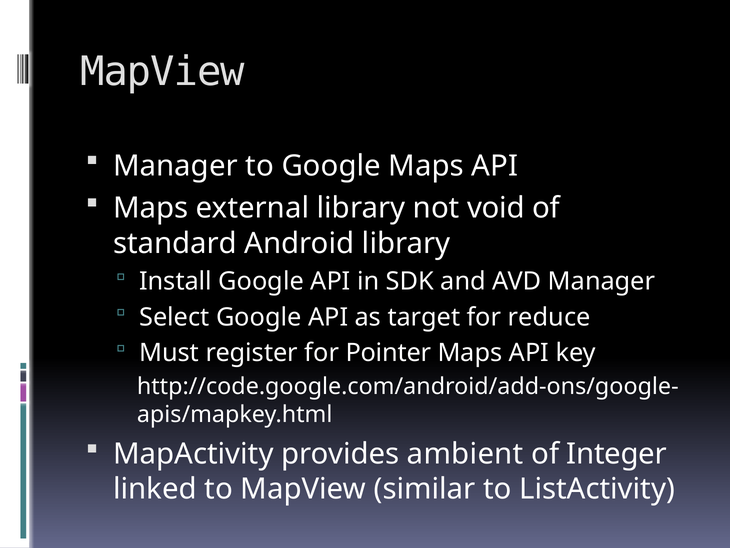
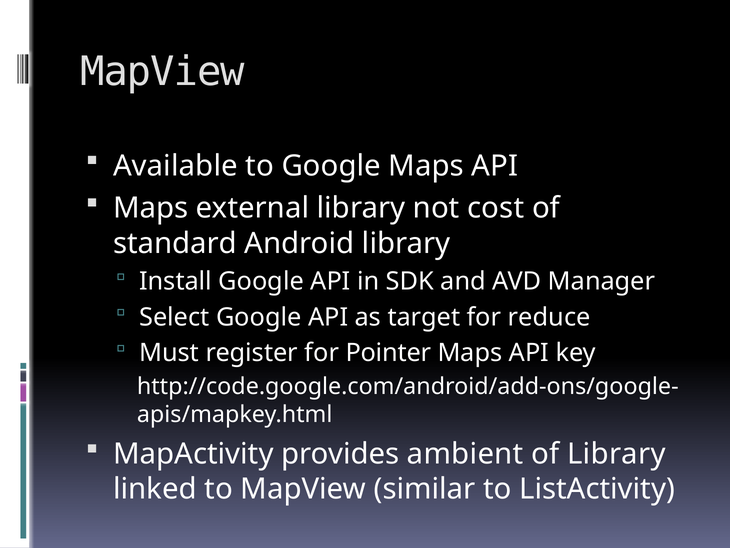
Manager at (175, 166): Manager -> Available
void: void -> cost
of Integer: Integer -> Library
